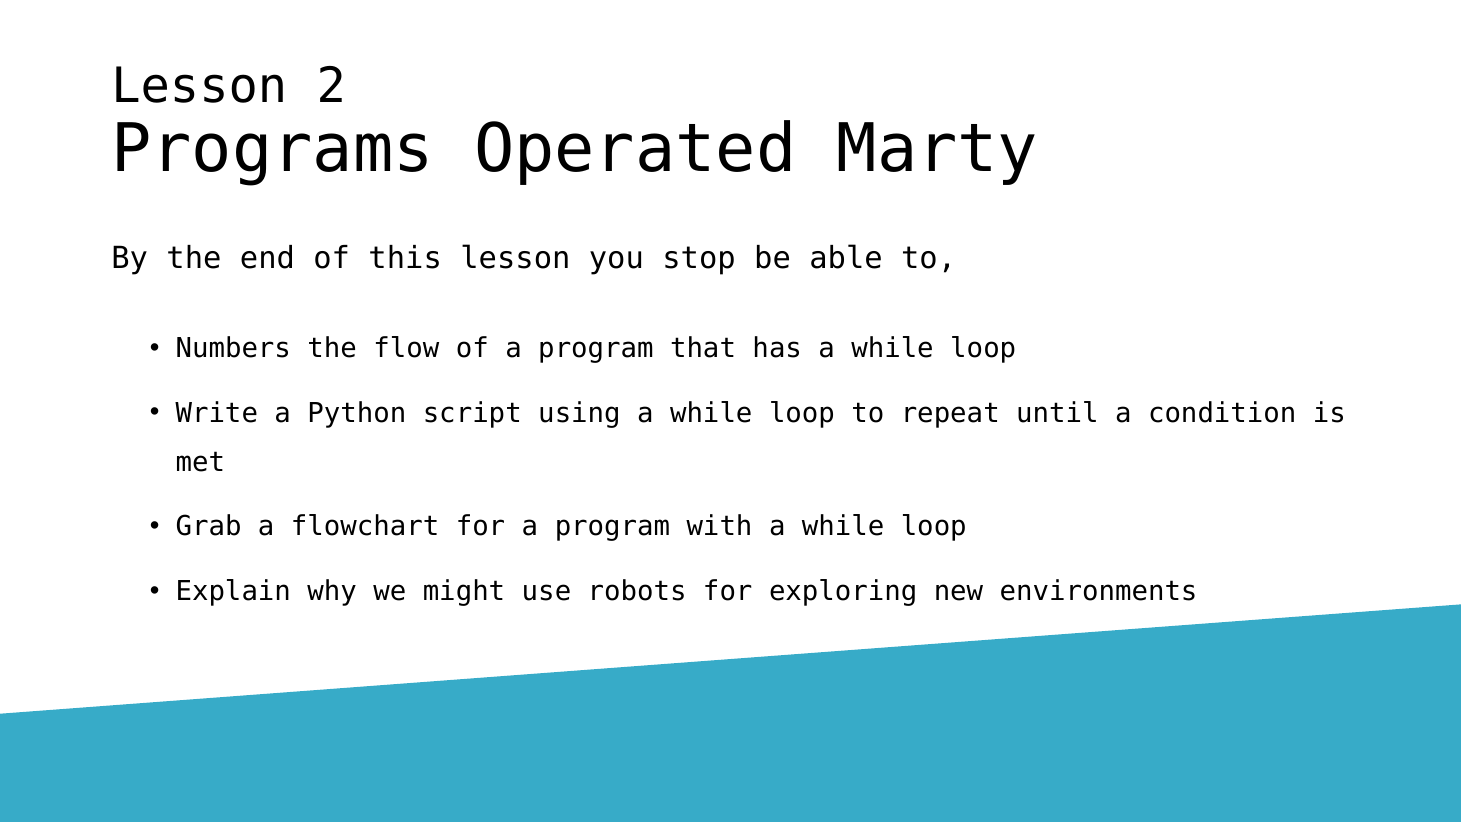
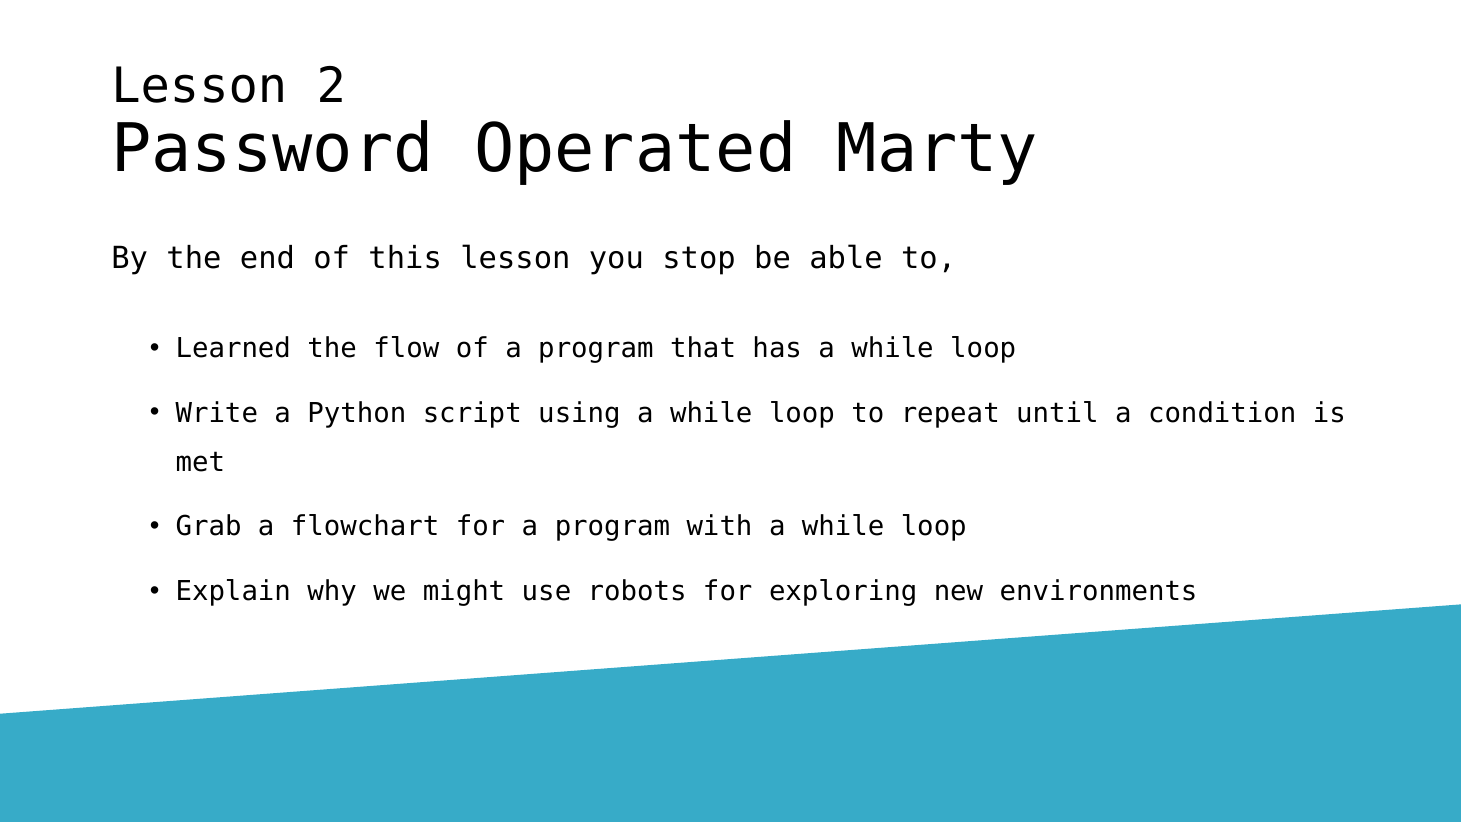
Programs: Programs -> Password
Numbers: Numbers -> Learned
